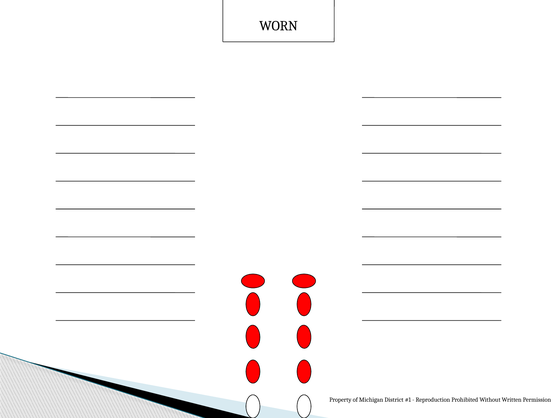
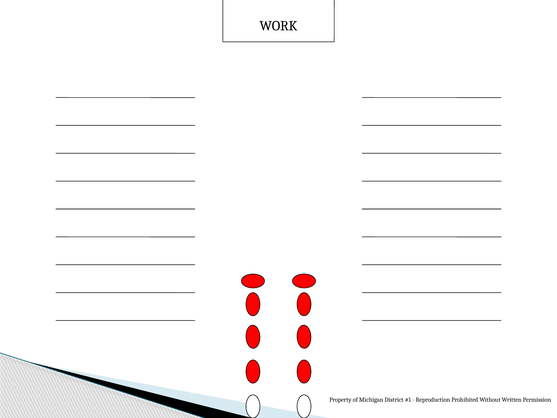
WORN: WORN -> WORK
